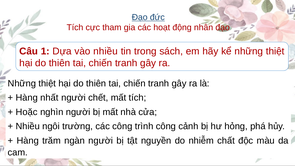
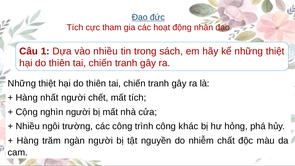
Hoặc: Hoặc -> Cộng
cảnh: cảnh -> khác
